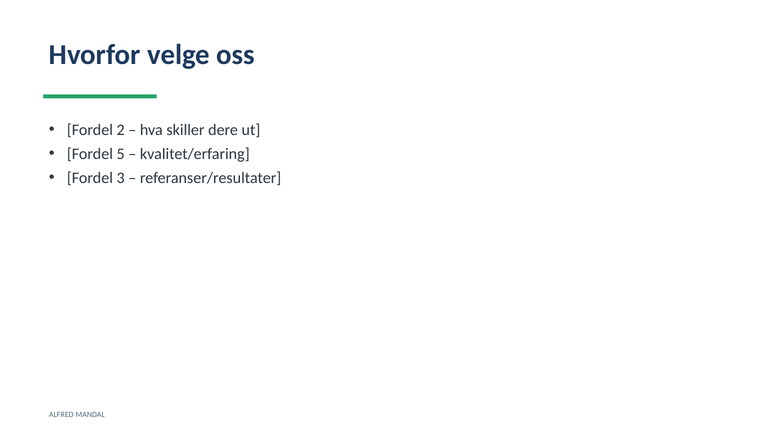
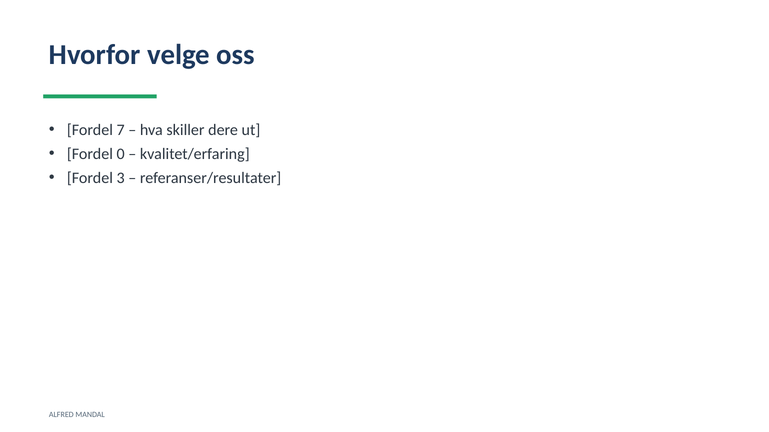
2: 2 -> 7
5: 5 -> 0
